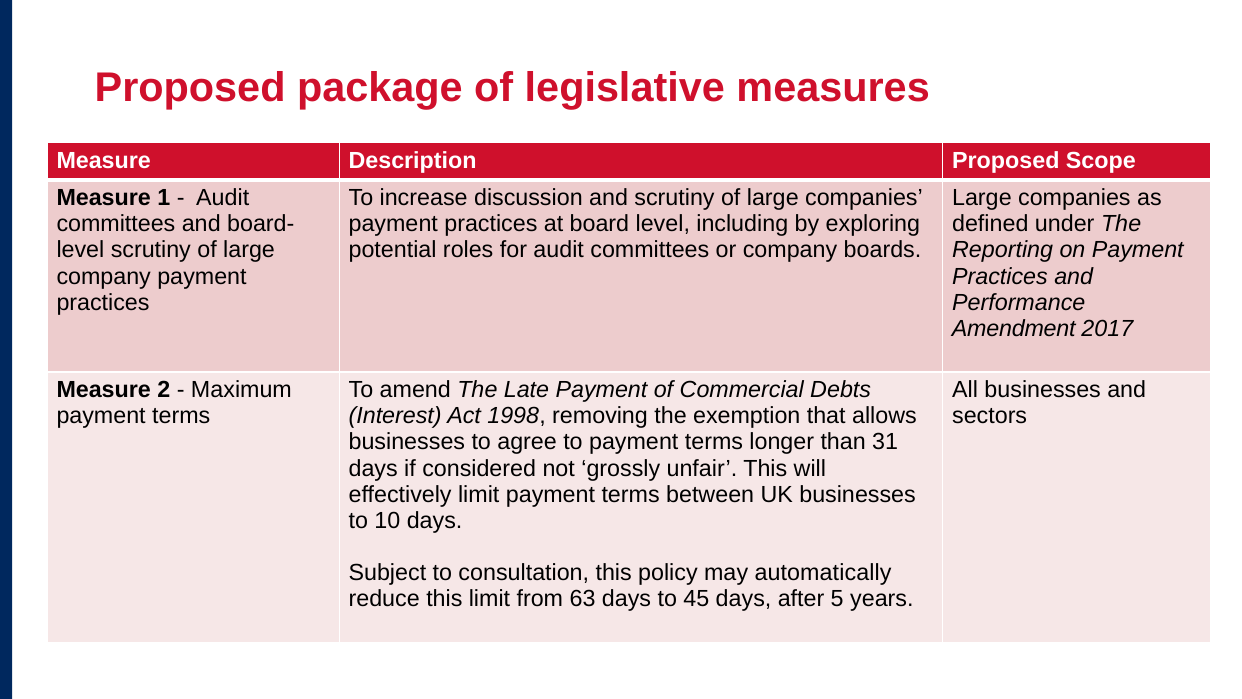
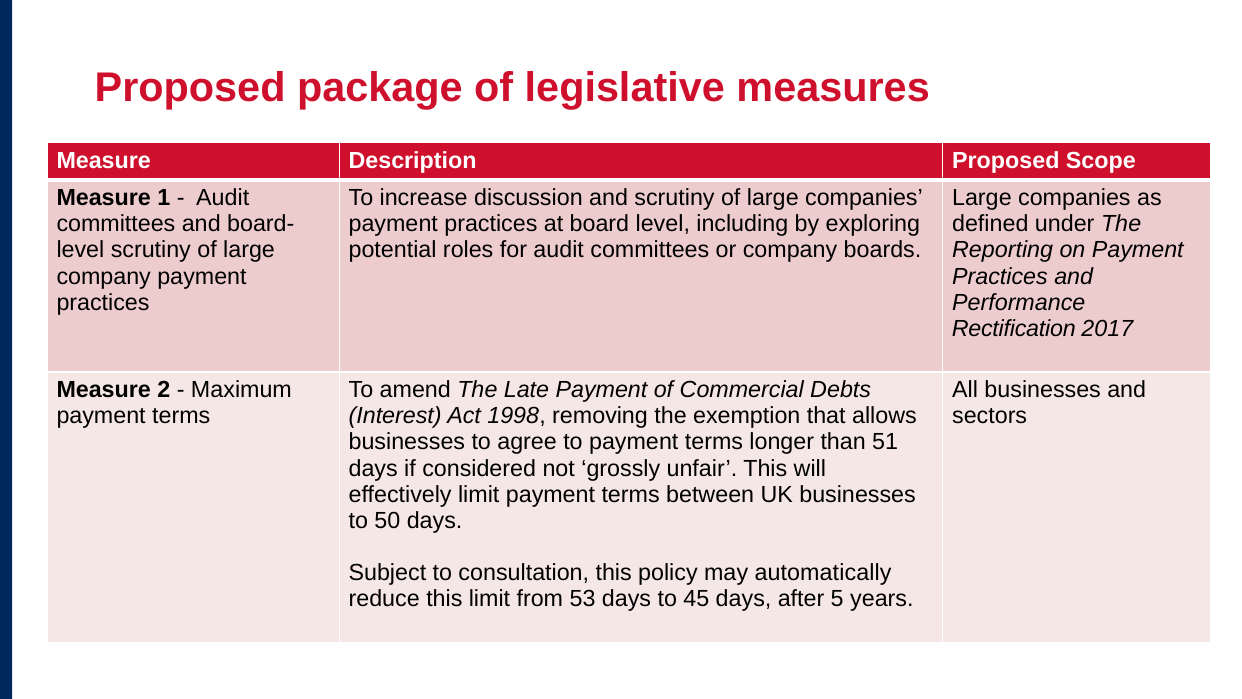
Amendment: Amendment -> Rectification
31: 31 -> 51
10: 10 -> 50
63: 63 -> 53
